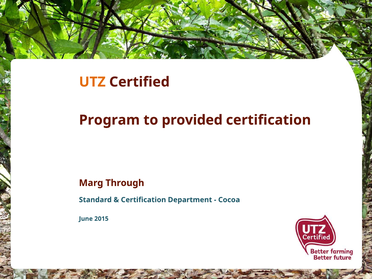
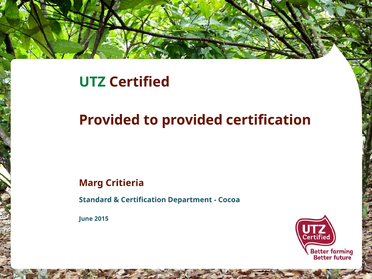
UTZ colour: orange -> green
Program at (109, 120): Program -> Provided
Through: Through -> Critieria
